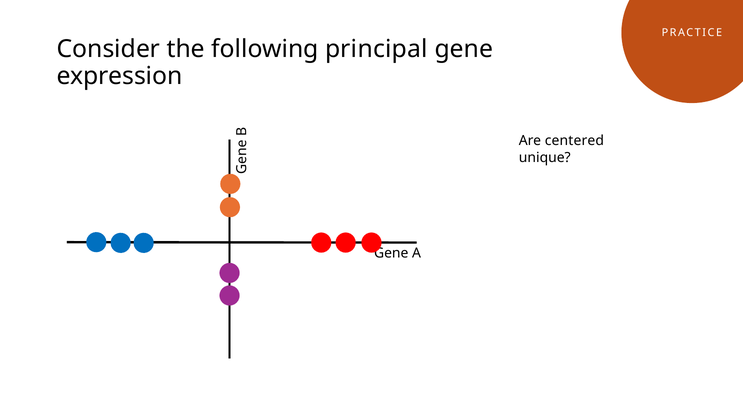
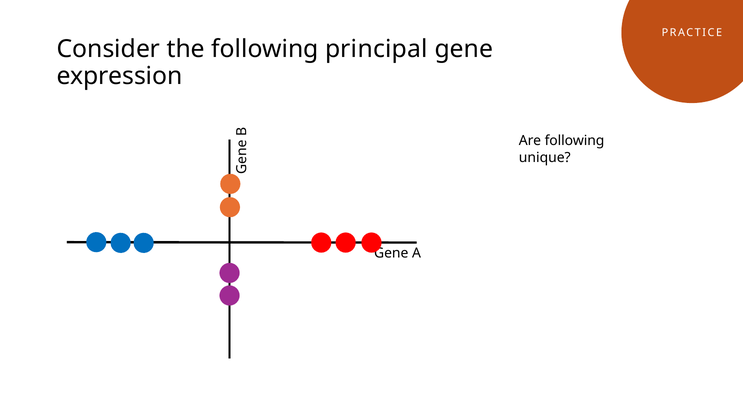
Are centered: centered -> following
